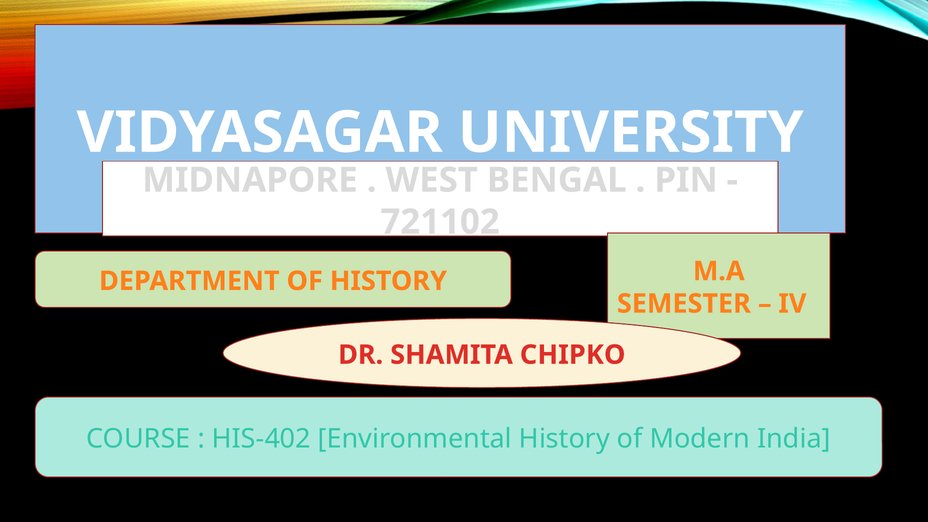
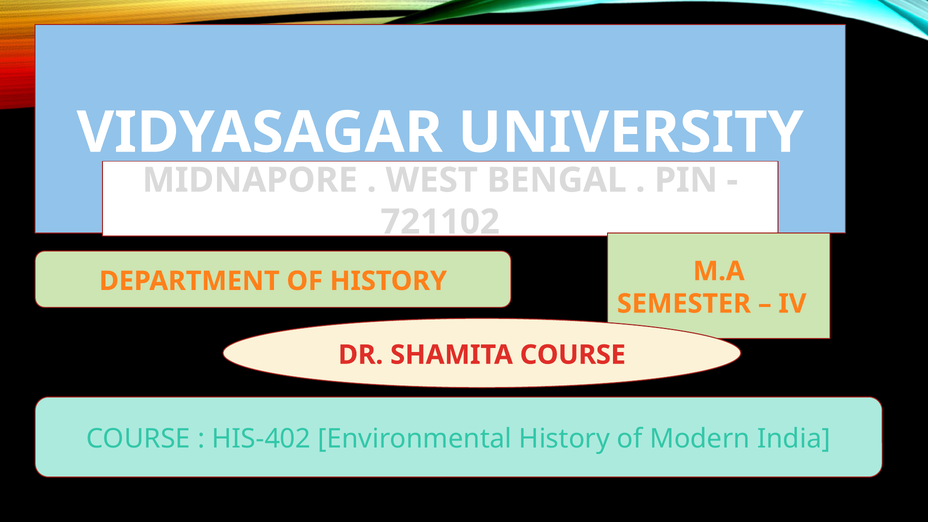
SHAMITA CHIPKO: CHIPKO -> COURSE
